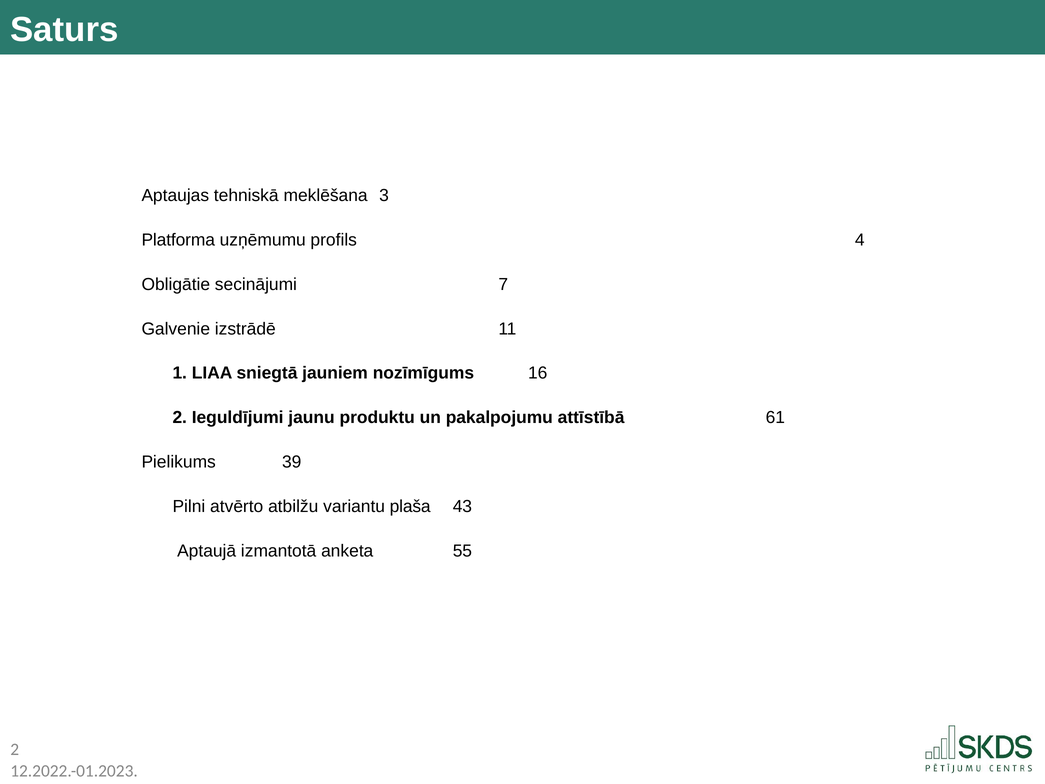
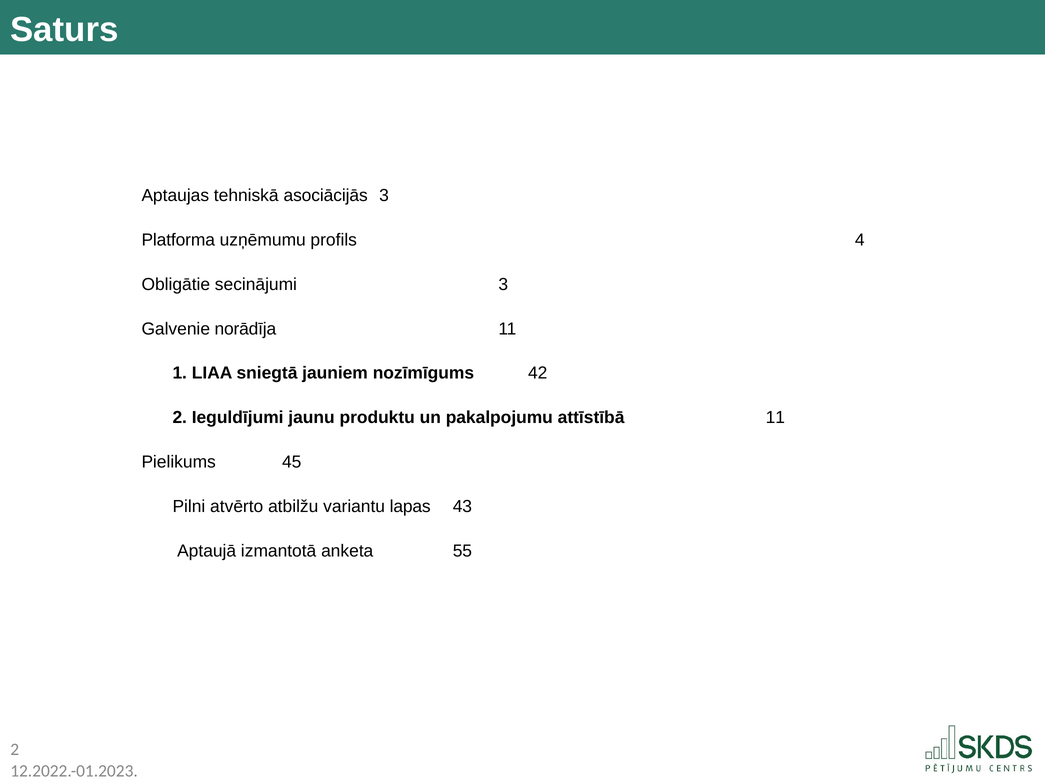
meklēšana: meklēšana -> asociācijās
secinājumi 7: 7 -> 3
izstrādē: izstrādē -> norādīja
16: 16 -> 42
attīstībā 61: 61 -> 11
39: 39 -> 45
plaša: plaša -> lapas
